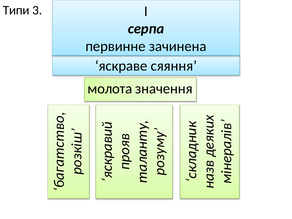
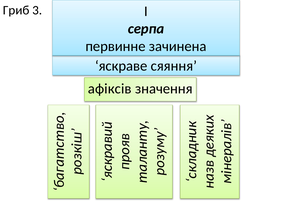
Типи: Типи -> Гриб
молота: молота -> афіксів
